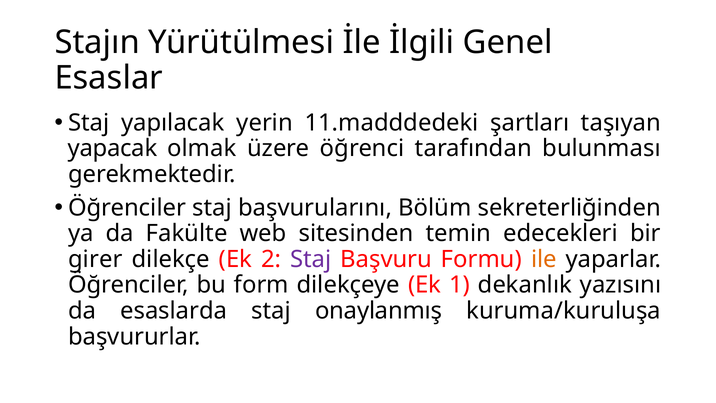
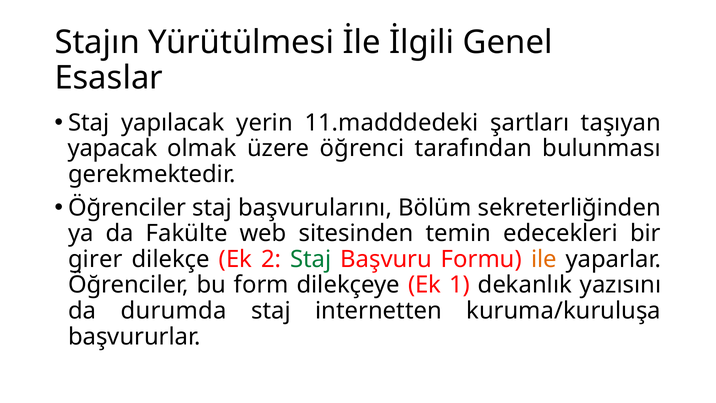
Staj at (311, 259) colour: purple -> green
esaslarda: esaslarda -> durumda
onaylanmış: onaylanmış -> internetten
